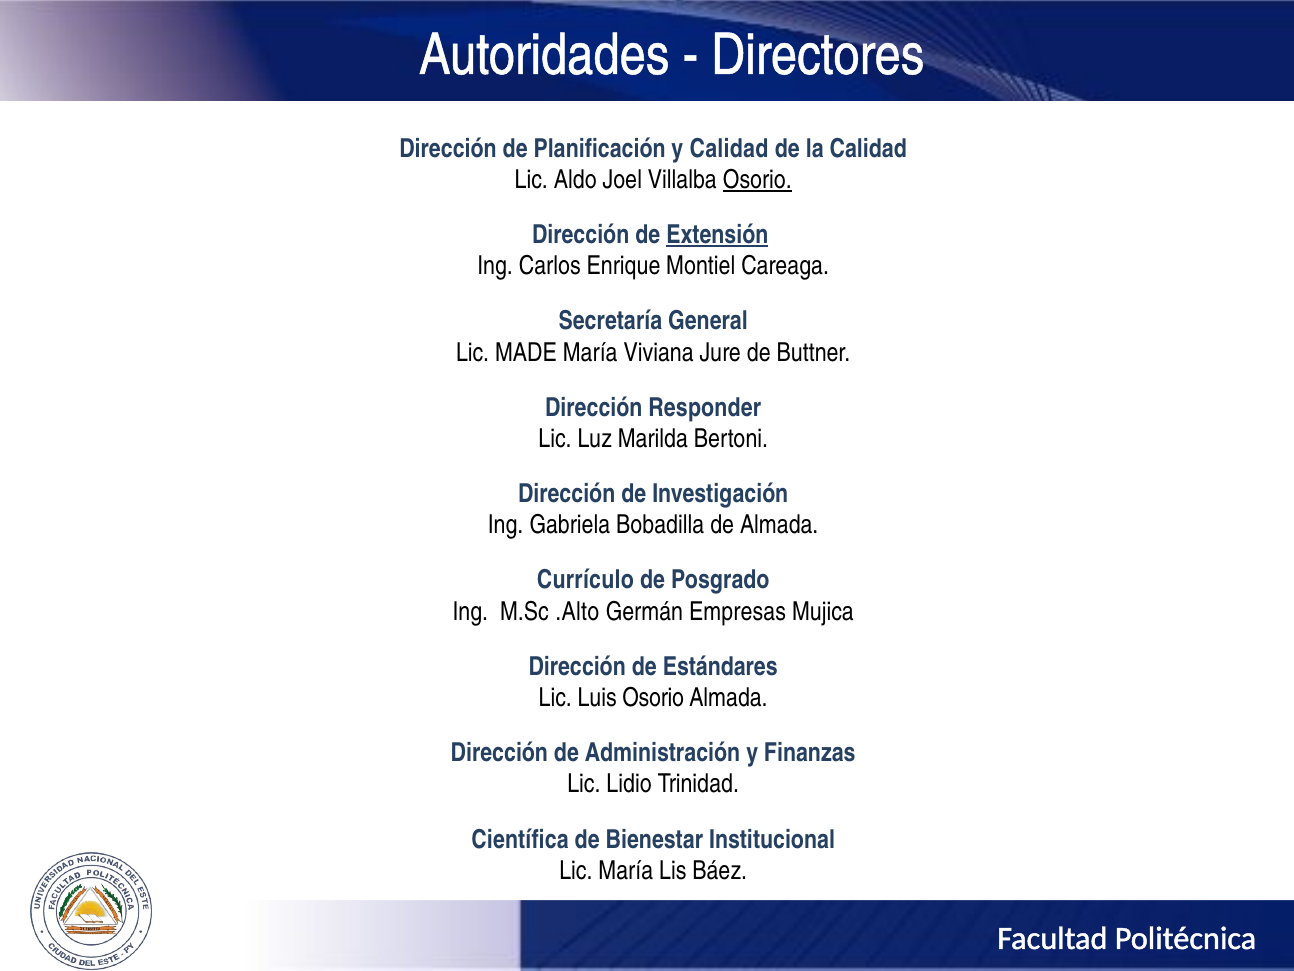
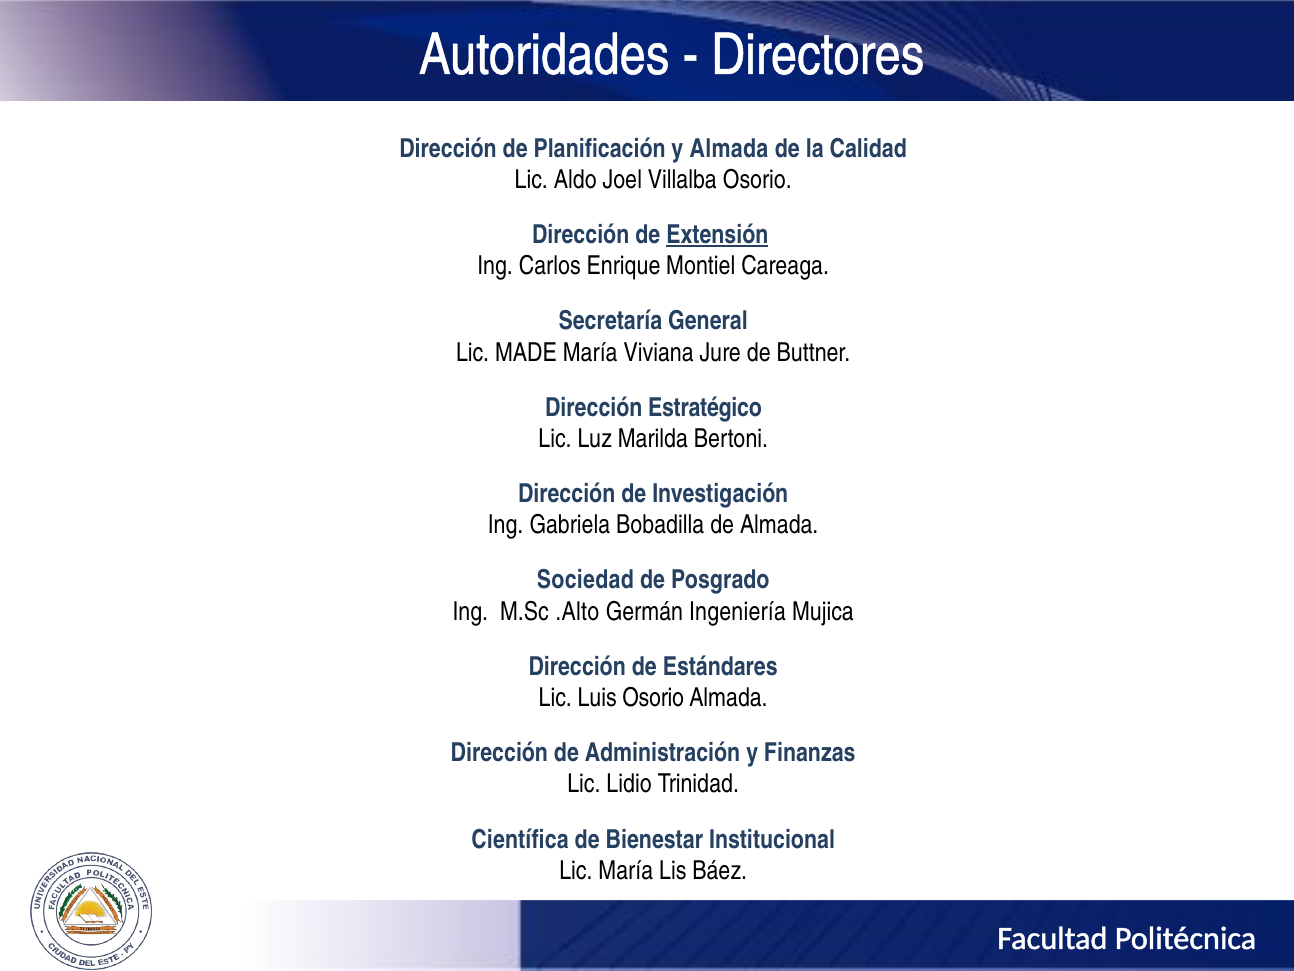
y Calidad: Calidad -> Almada
Osorio at (757, 180) underline: present -> none
Responder: Responder -> Estratégico
Currículo: Currículo -> Sociedad
Empresas: Empresas -> Ingeniería
